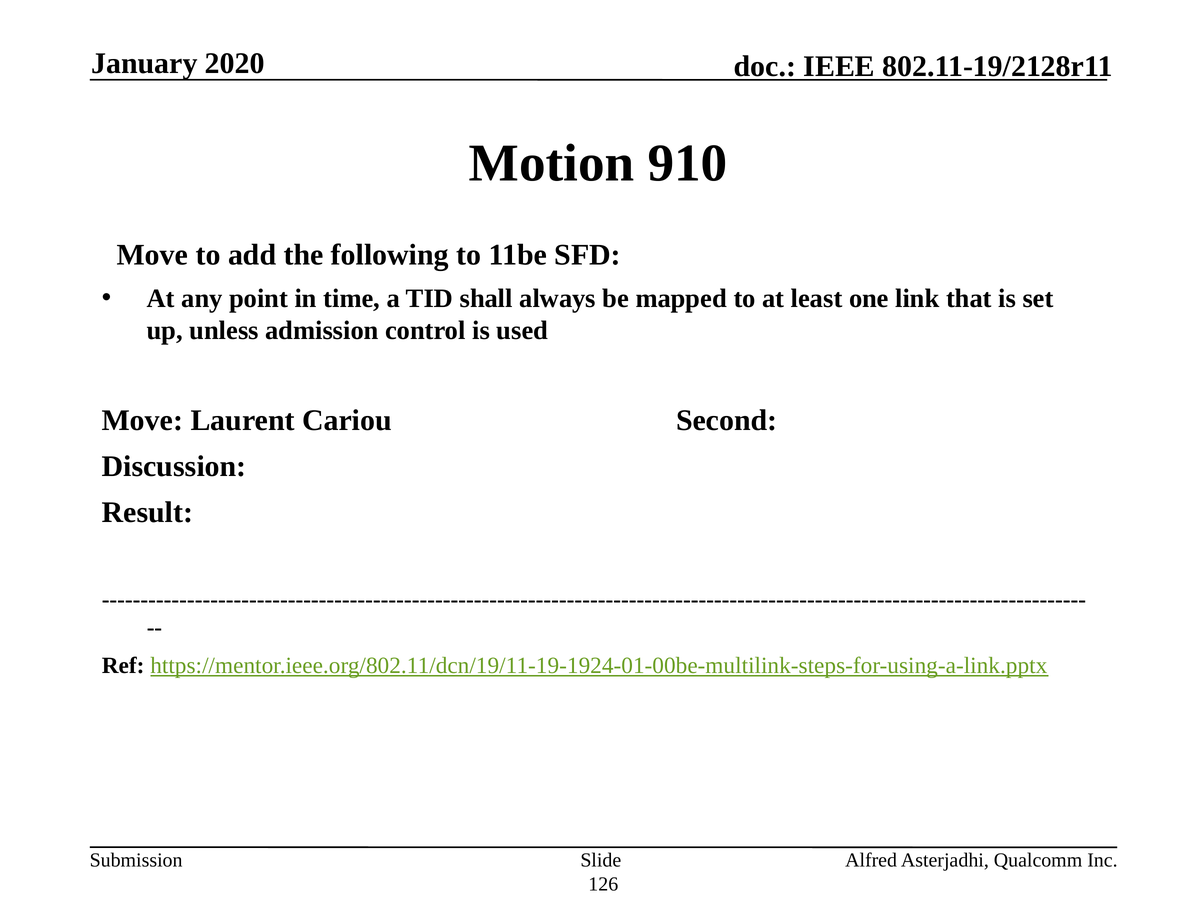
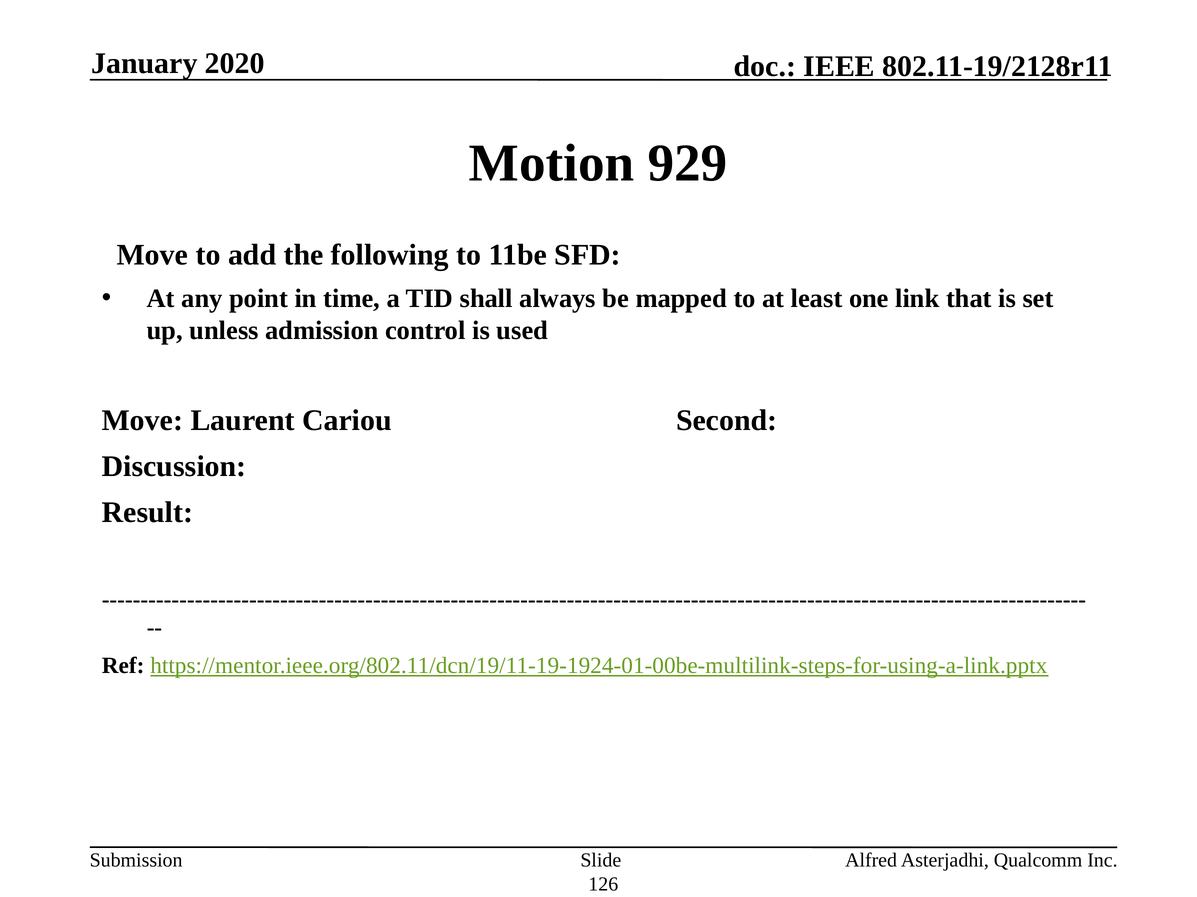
910: 910 -> 929
